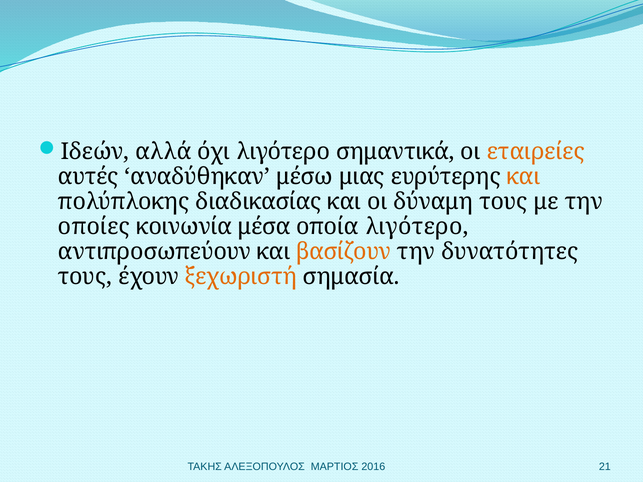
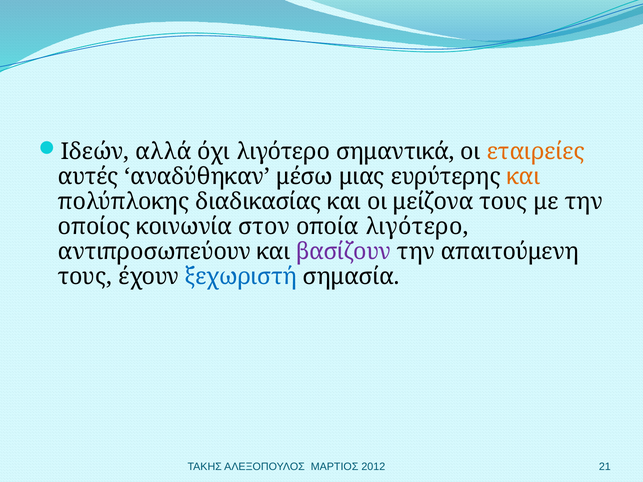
δύναμη: δύναμη -> μείζονα
οποίες: οποίες -> οποίος
μέσα: μέσα -> στον
βασίζουν colour: orange -> purple
δυνατότητες: δυνατότητες -> απαιτούμενη
ξεχωριστή colour: orange -> blue
2016: 2016 -> 2012
